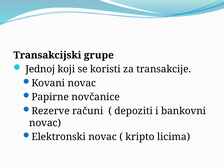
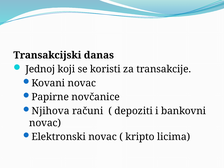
grupe: grupe -> danas
Rezerve: Rezerve -> Njihova
